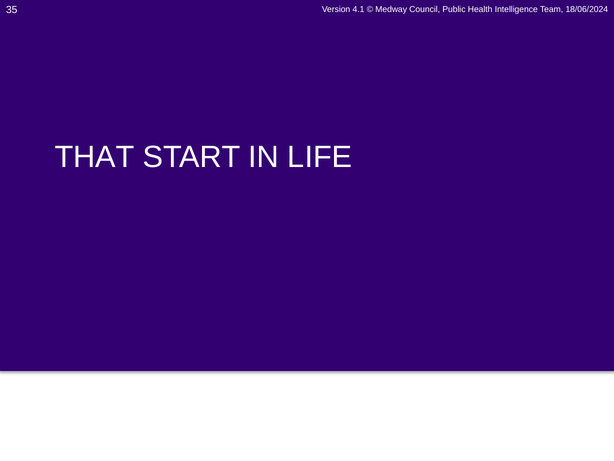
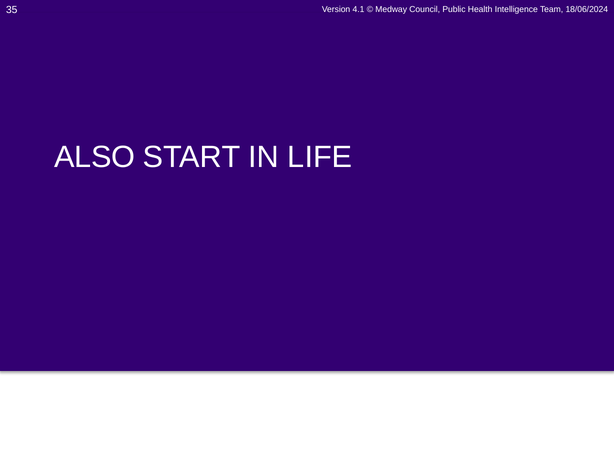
THAT: THAT -> ALSO
